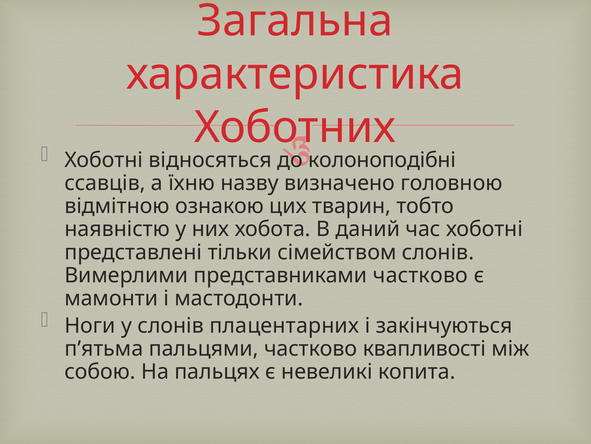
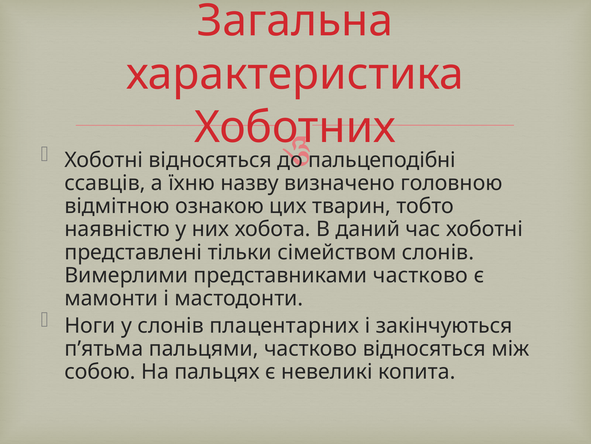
колоноподібні: колоноподібні -> пальцеподібні
частково квапливості: квапливості -> відносяться
